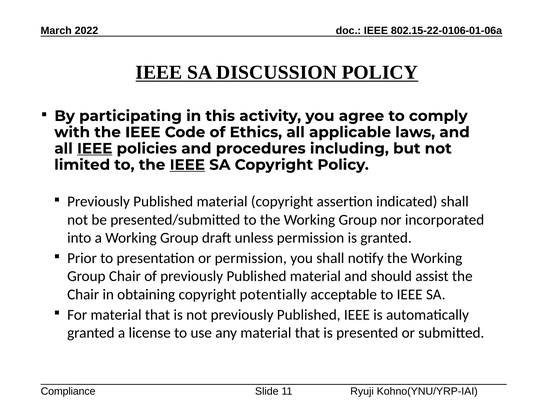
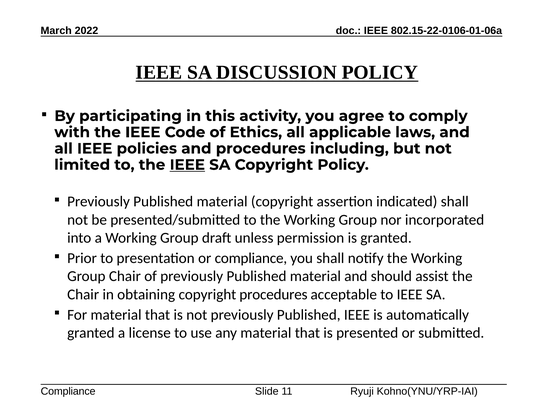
IEEE at (95, 149) underline: present -> none
or permission: permission -> compliance
copyright potentially: potentially -> procedures
